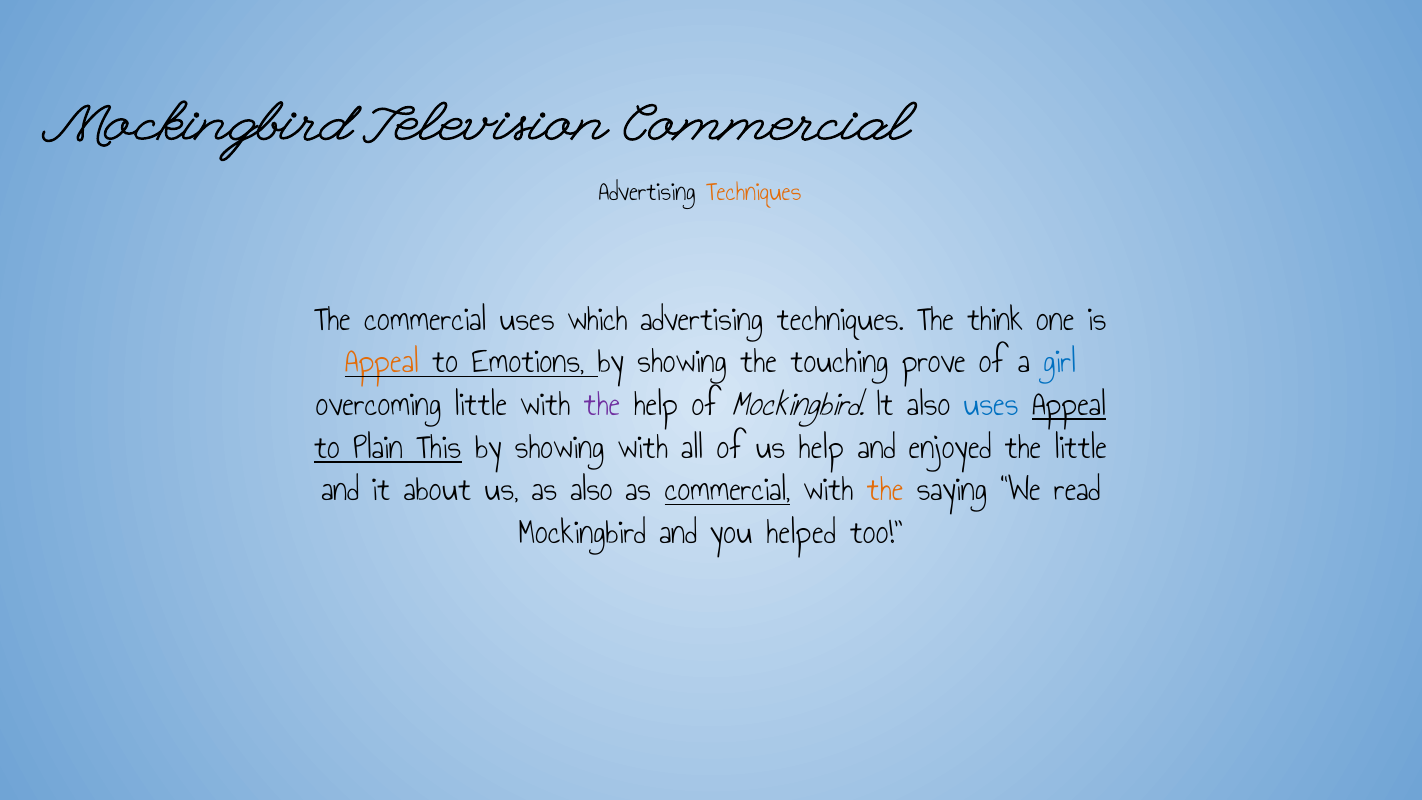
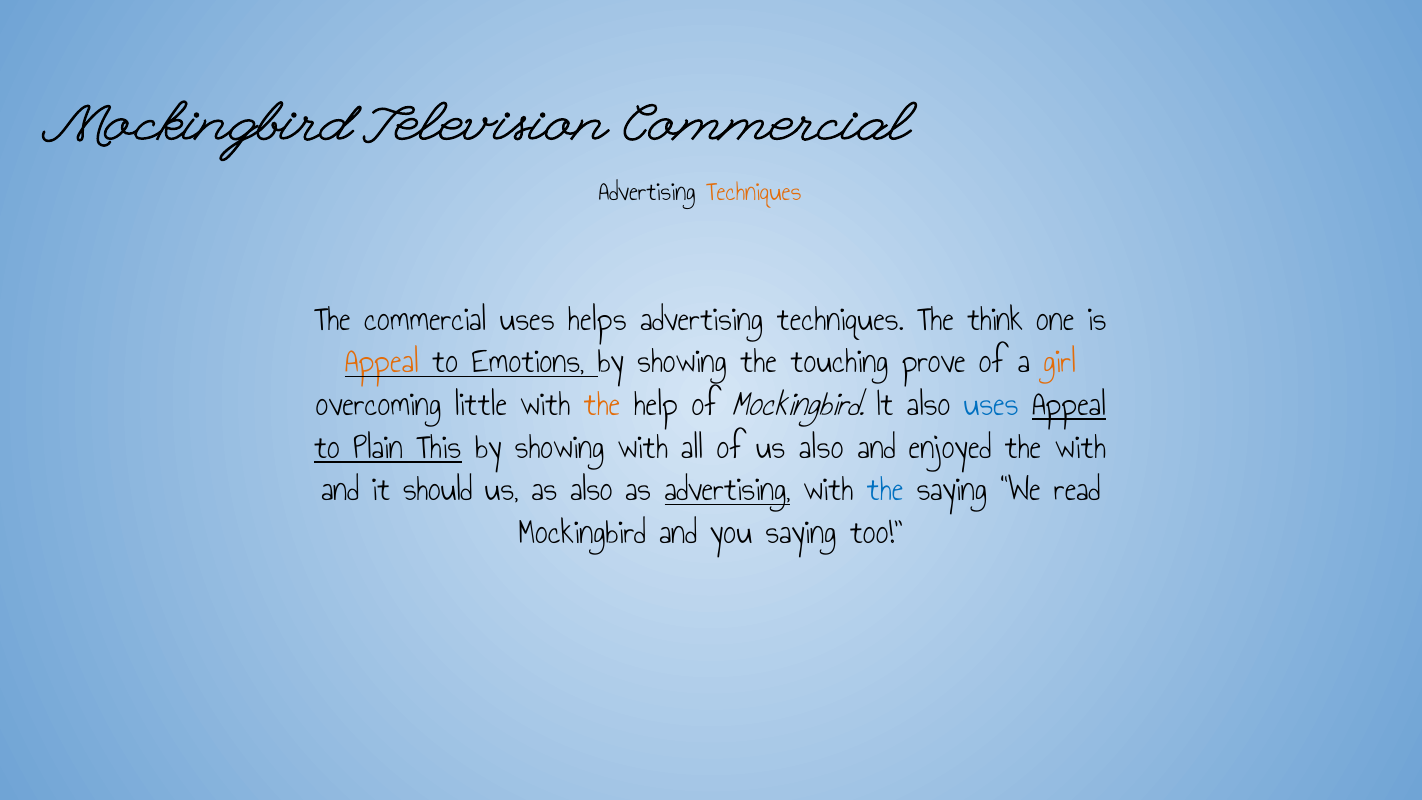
which: which -> helps
girl colour: blue -> orange
the at (602, 404) colour: purple -> orange
us help: help -> also
the little: little -> with
about: about -> should
as commercial: commercial -> advertising
the at (885, 489) colour: orange -> blue
you helped: helped -> saying
